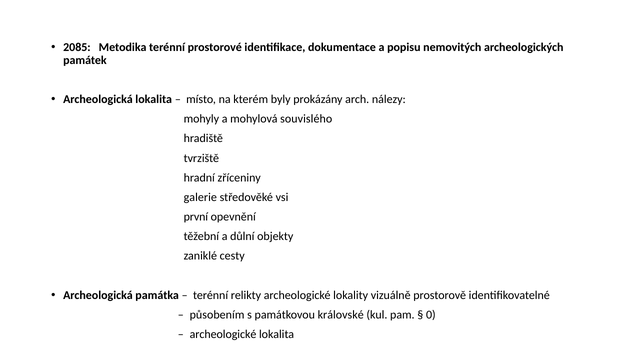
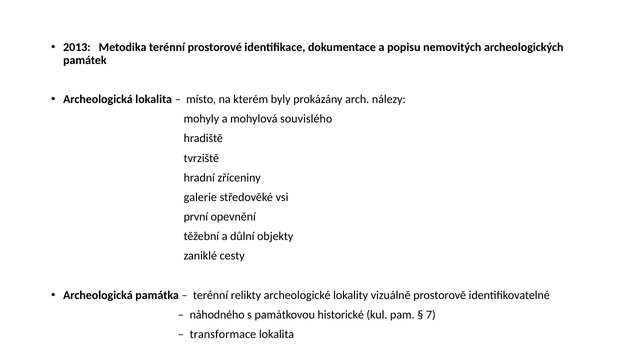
2085: 2085 -> 2013
působením: působením -> náhodného
královské: královské -> historické
0: 0 -> 7
archeologické at (223, 334): archeologické -> transformace
